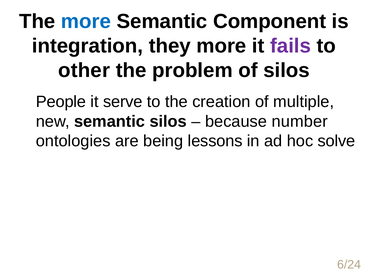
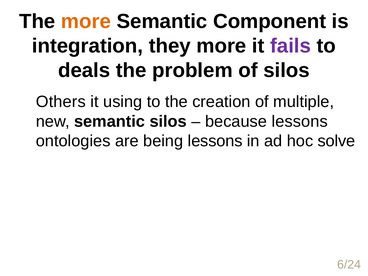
more at (86, 21) colour: blue -> orange
other: other -> deals
People: People -> Others
serve: serve -> using
because number: number -> lessons
